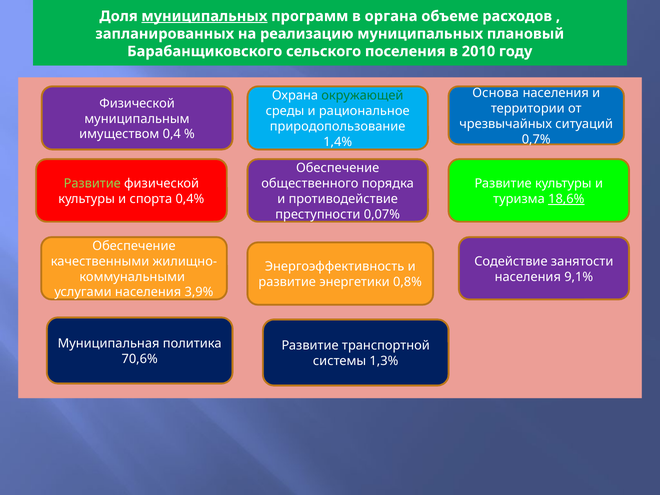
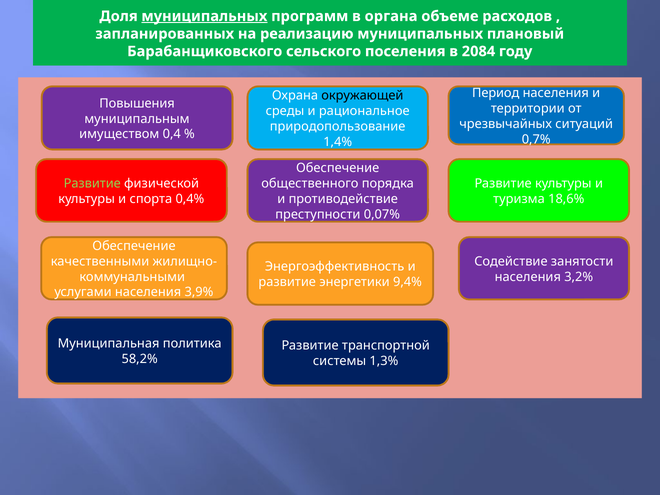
2010: 2010 -> 2084
Основа: Основа -> Период
окружающей colour: green -> black
Физической at (137, 103): Физической -> Повышения
18,6% underline: present -> none
9,1%: 9,1% -> 3,2%
0,8%: 0,8% -> 9,4%
70,6%: 70,6% -> 58,2%
